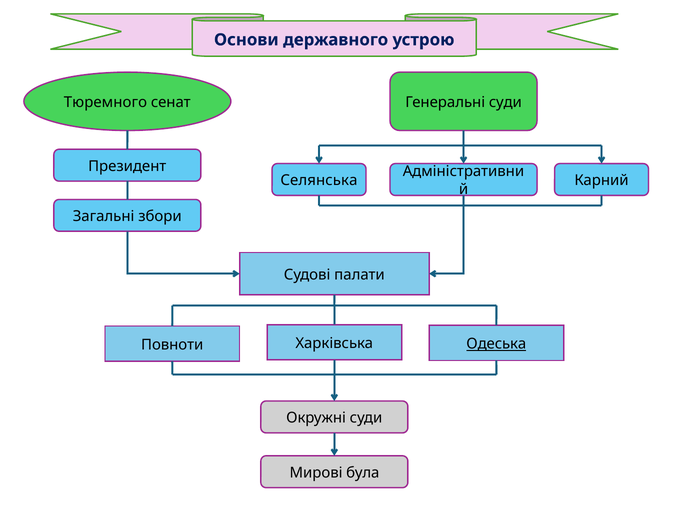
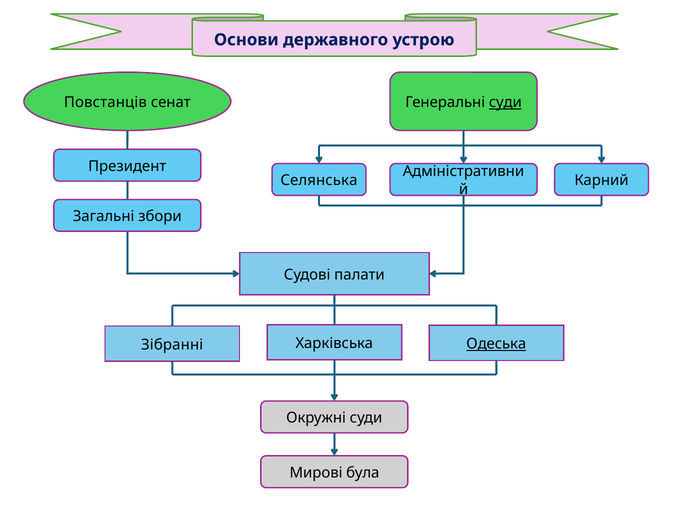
Тюремного: Тюремного -> Повстанців
суди at (505, 102) underline: none -> present
Повноти: Повноти -> Зібранні
